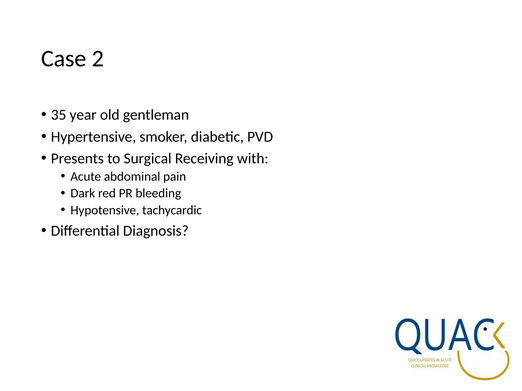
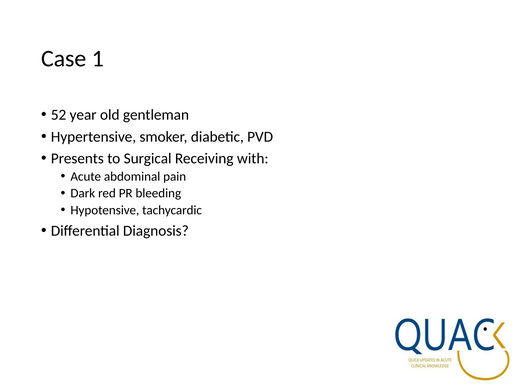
2: 2 -> 1
35: 35 -> 52
